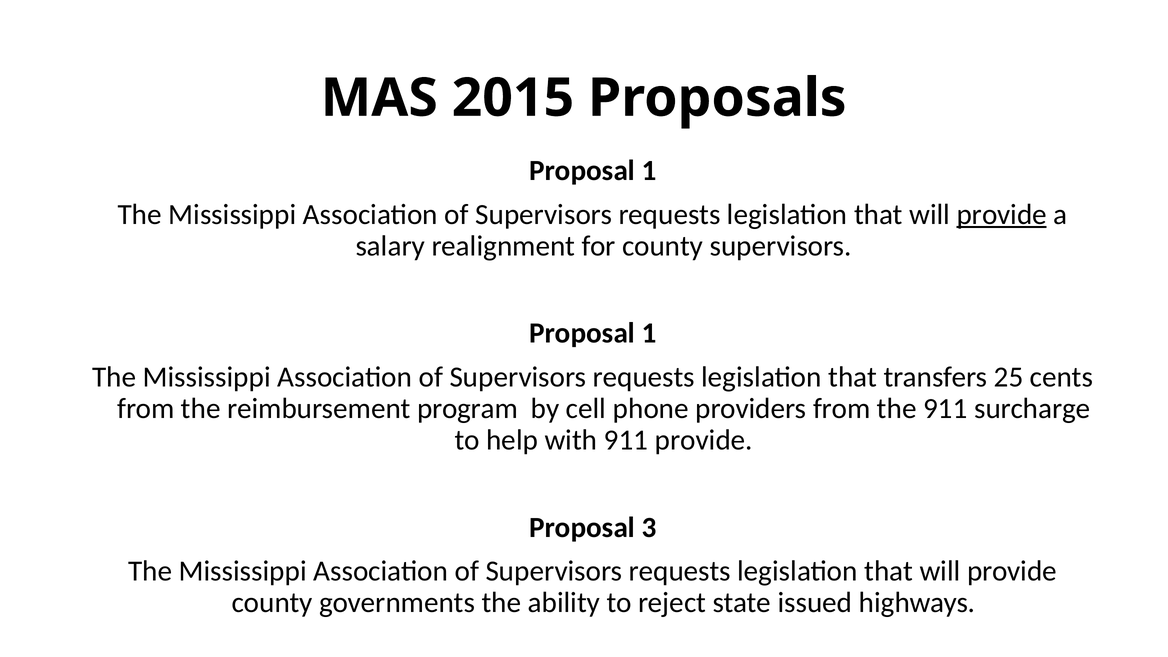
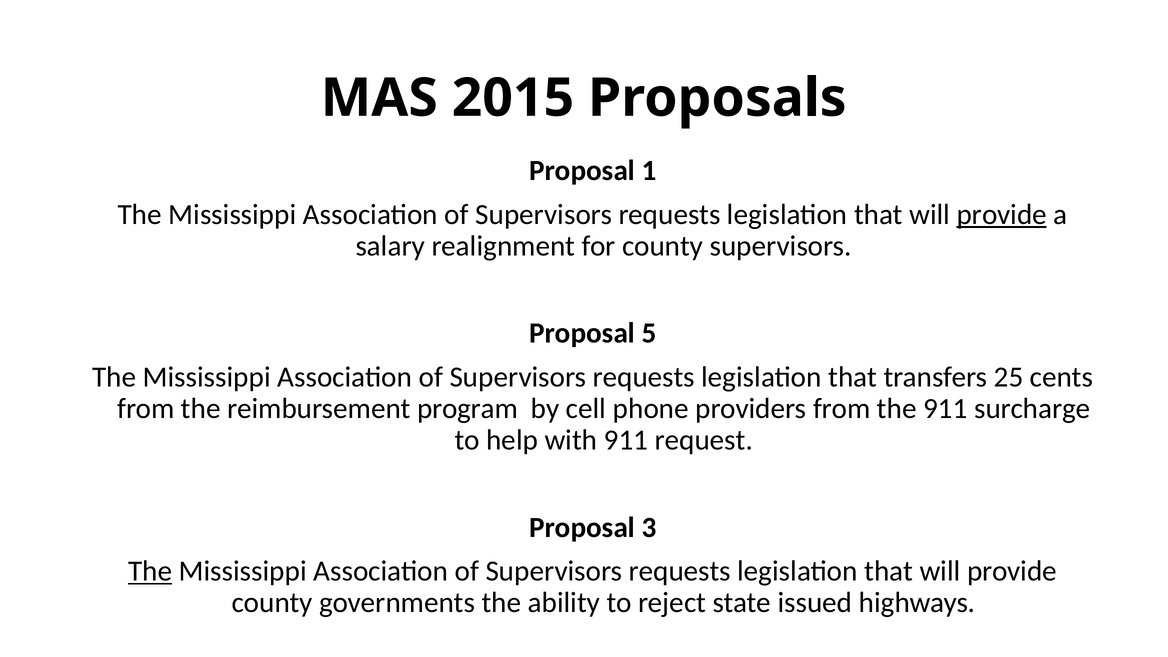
1 at (649, 333): 1 -> 5
911 provide: provide -> request
The at (150, 571) underline: none -> present
